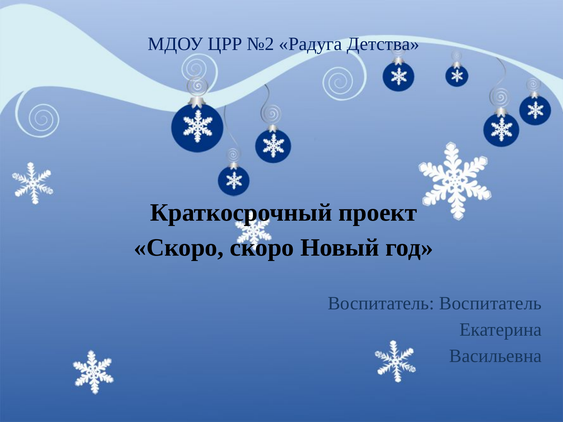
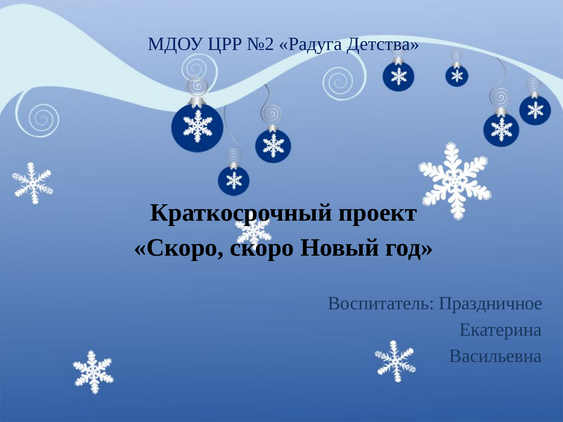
Воспитатель Воспитатель: Воспитатель -> Праздничное
